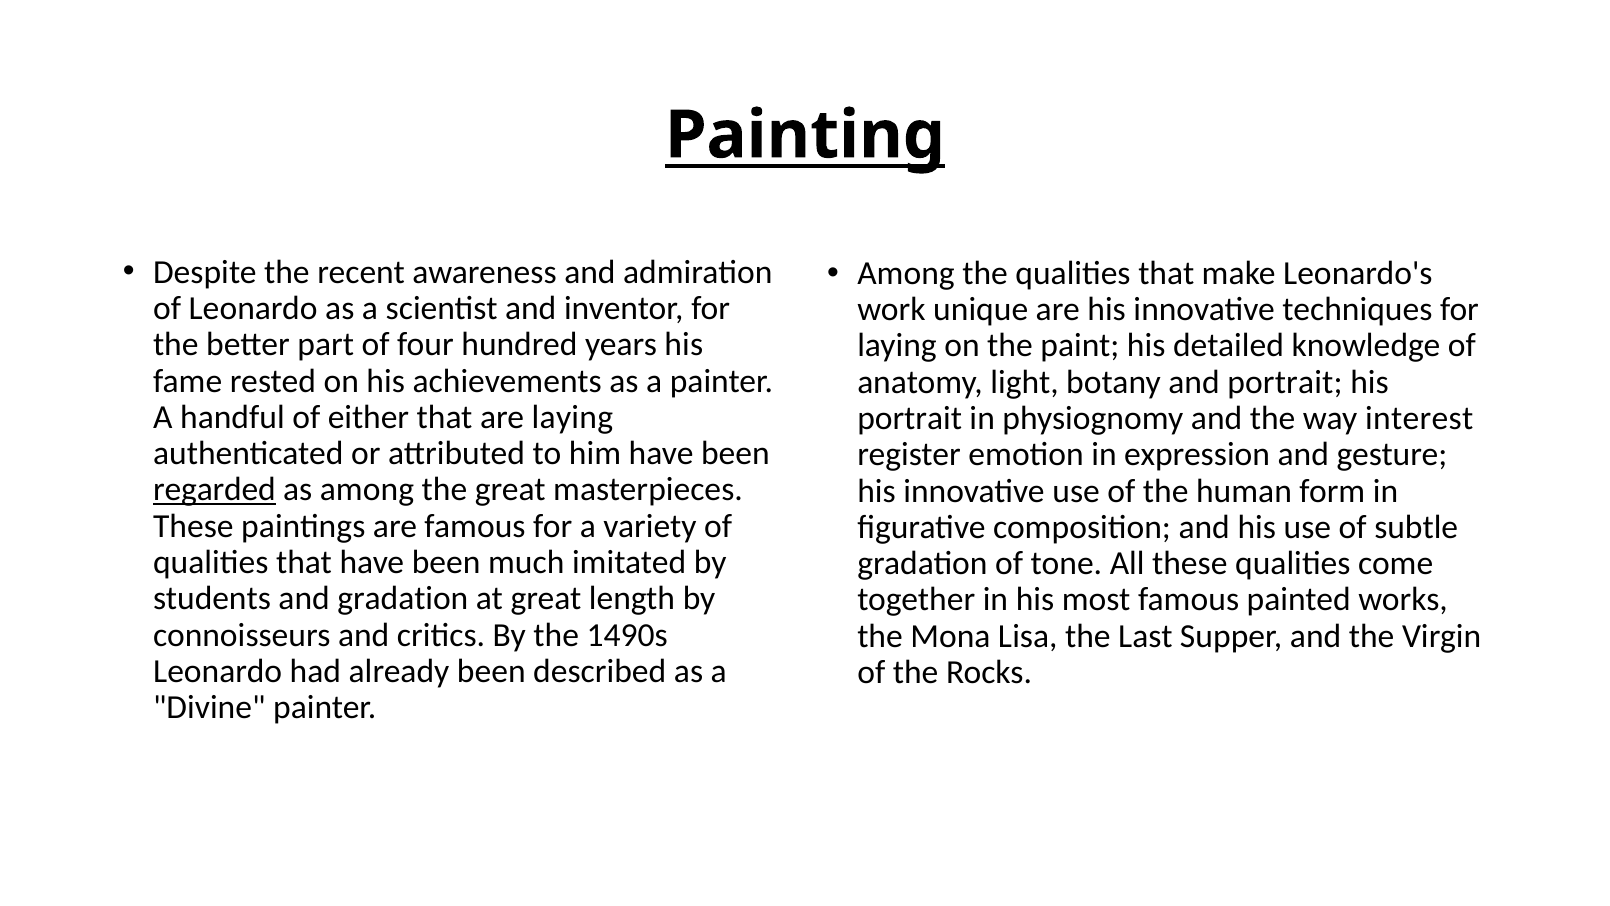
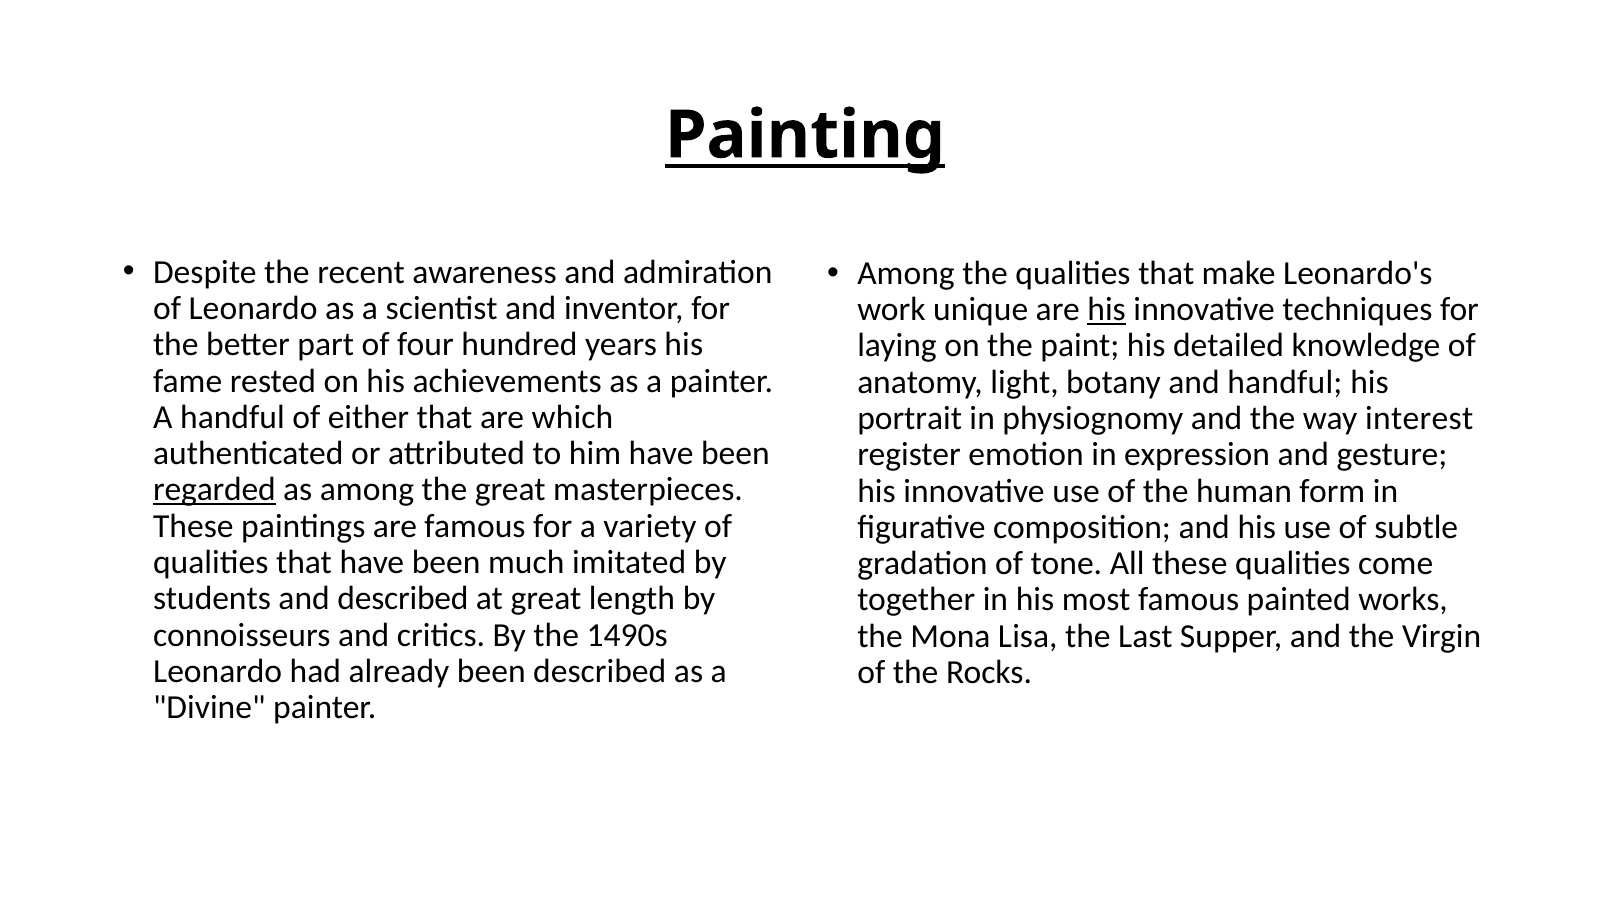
his at (1107, 309) underline: none -> present
and portrait: portrait -> handful
are laying: laying -> which
and gradation: gradation -> described
